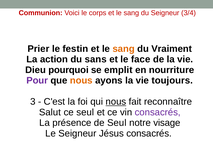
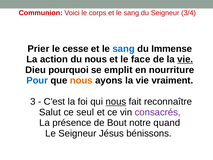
festin: festin -> cesse
sang at (124, 49) colour: orange -> blue
Vraiment: Vraiment -> Immense
du sans: sans -> nous
vie at (185, 59) underline: none -> present
Pour colour: purple -> blue
toujours: toujours -> vraiment
de Seul: Seul -> Bout
visage: visage -> quand
Jésus consacrés: consacrés -> bénissons
